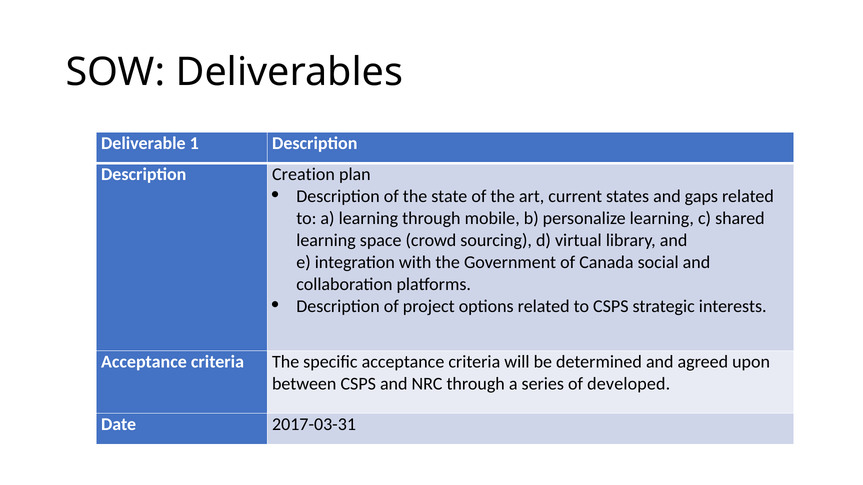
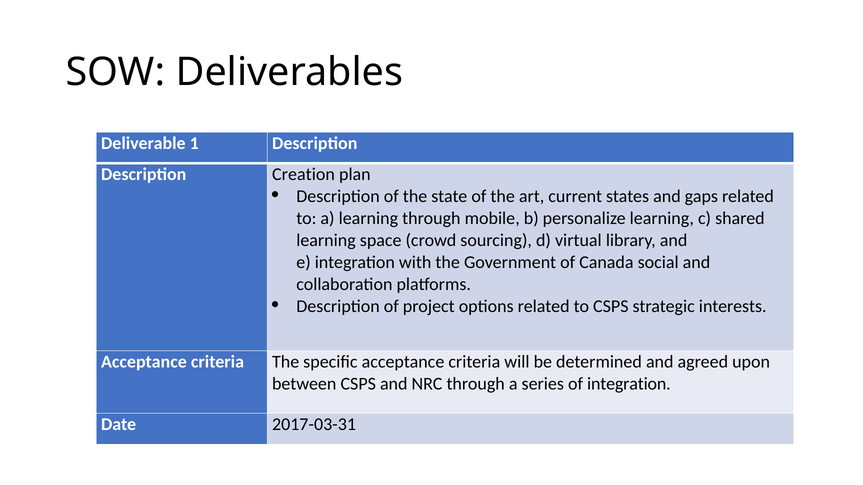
of developed: developed -> integration
